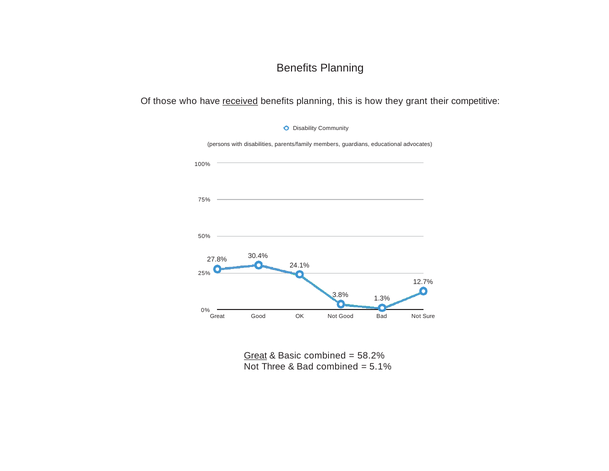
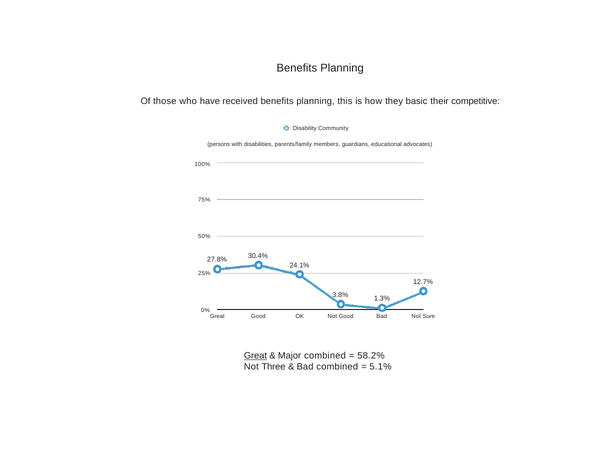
received underline: present -> none
grant: grant -> basic
Basic: Basic -> Major
